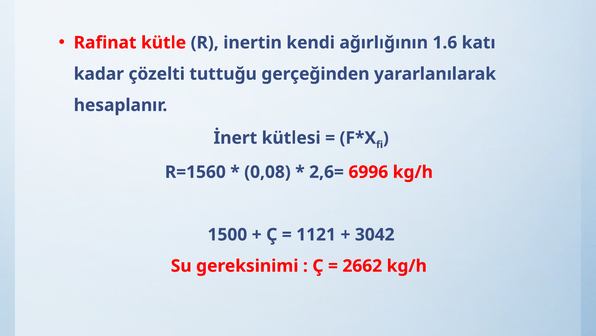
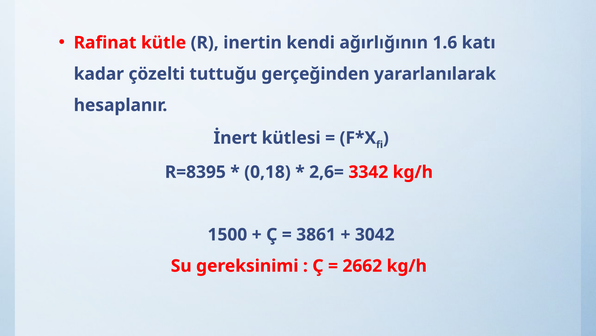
R=1560: R=1560 -> R=8395
0,08: 0,08 -> 0,18
6996: 6996 -> 3342
1121: 1121 -> 3861
